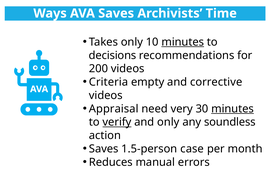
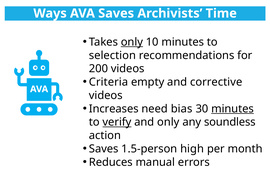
only at (132, 42) underline: none -> present
minutes at (183, 42) underline: present -> none
decisions: decisions -> selection
Appraisal at (114, 109): Appraisal -> Increases
very: very -> bias
case: case -> high
